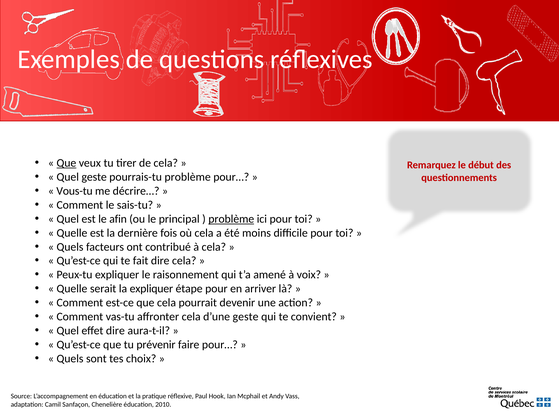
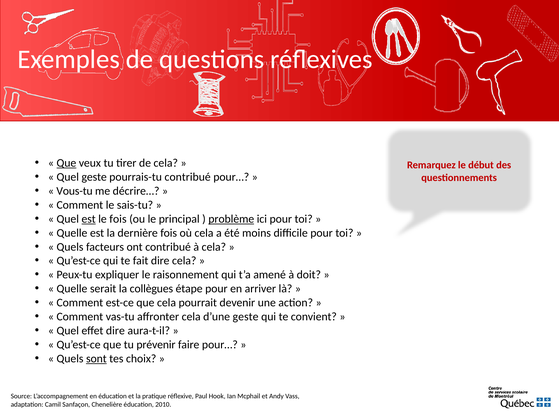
pourrais-tu problème: problème -> contribué
est at (89, 219) underline: none -> present
le afin: afin -> fois
voix: voix -> doit
la expliquer: expliquer -> collègues
sont underline: none -> present
